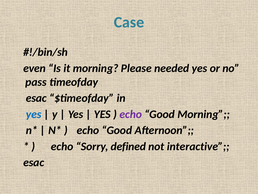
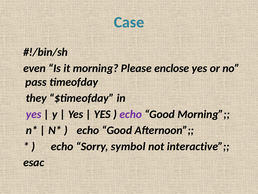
needed: needed -> enclose
esac at (36, 98): esac -> they
yes at (34, 114) colour: blue -> purple
defined: defined -> symbol
